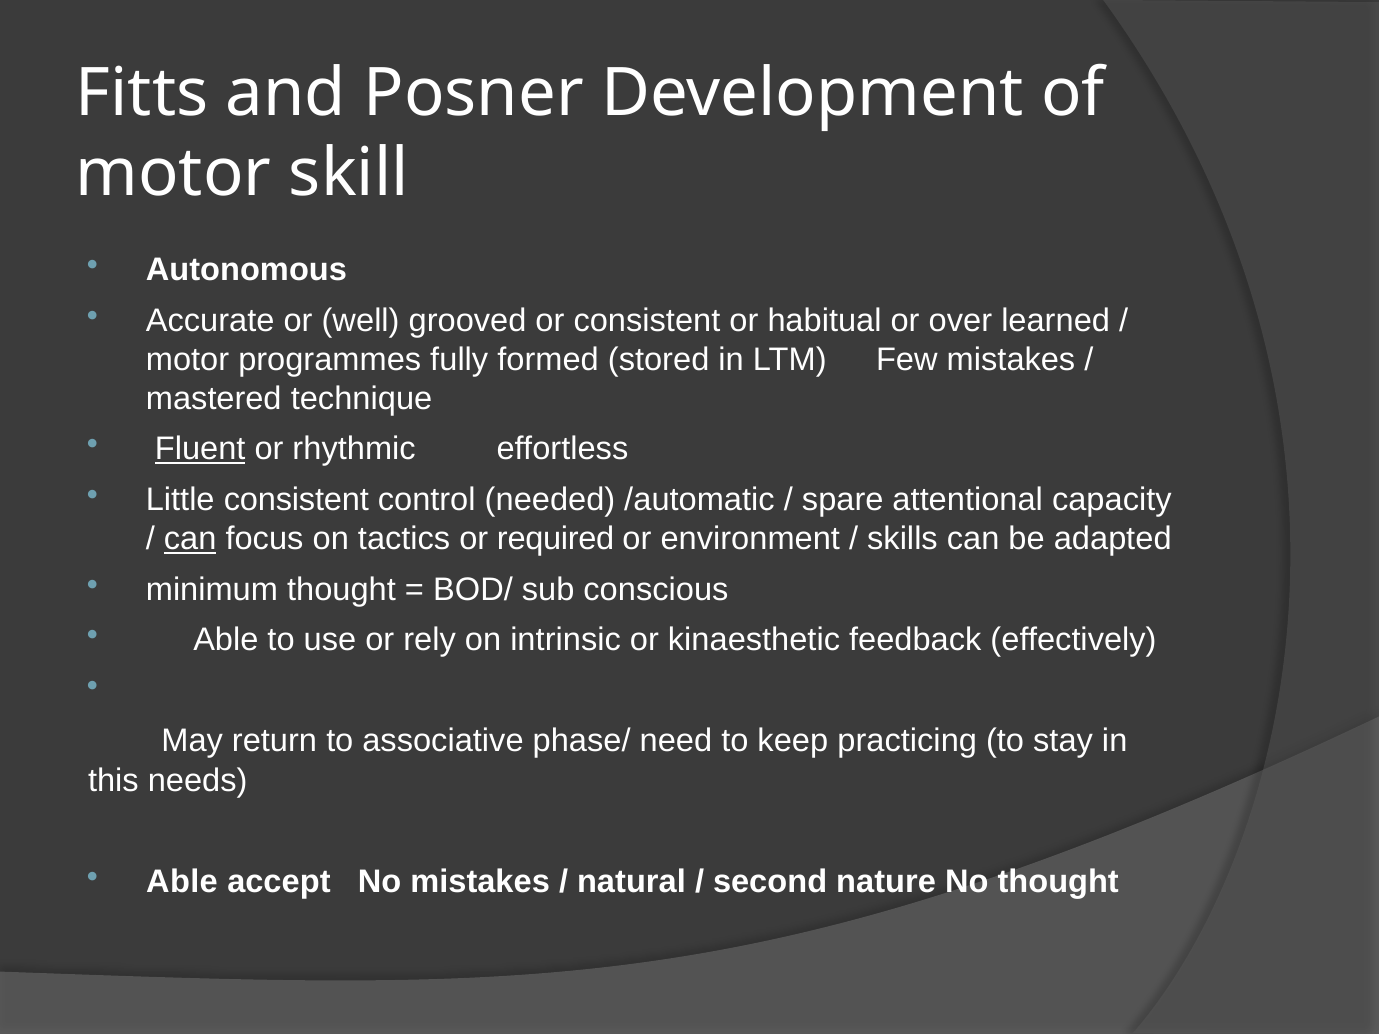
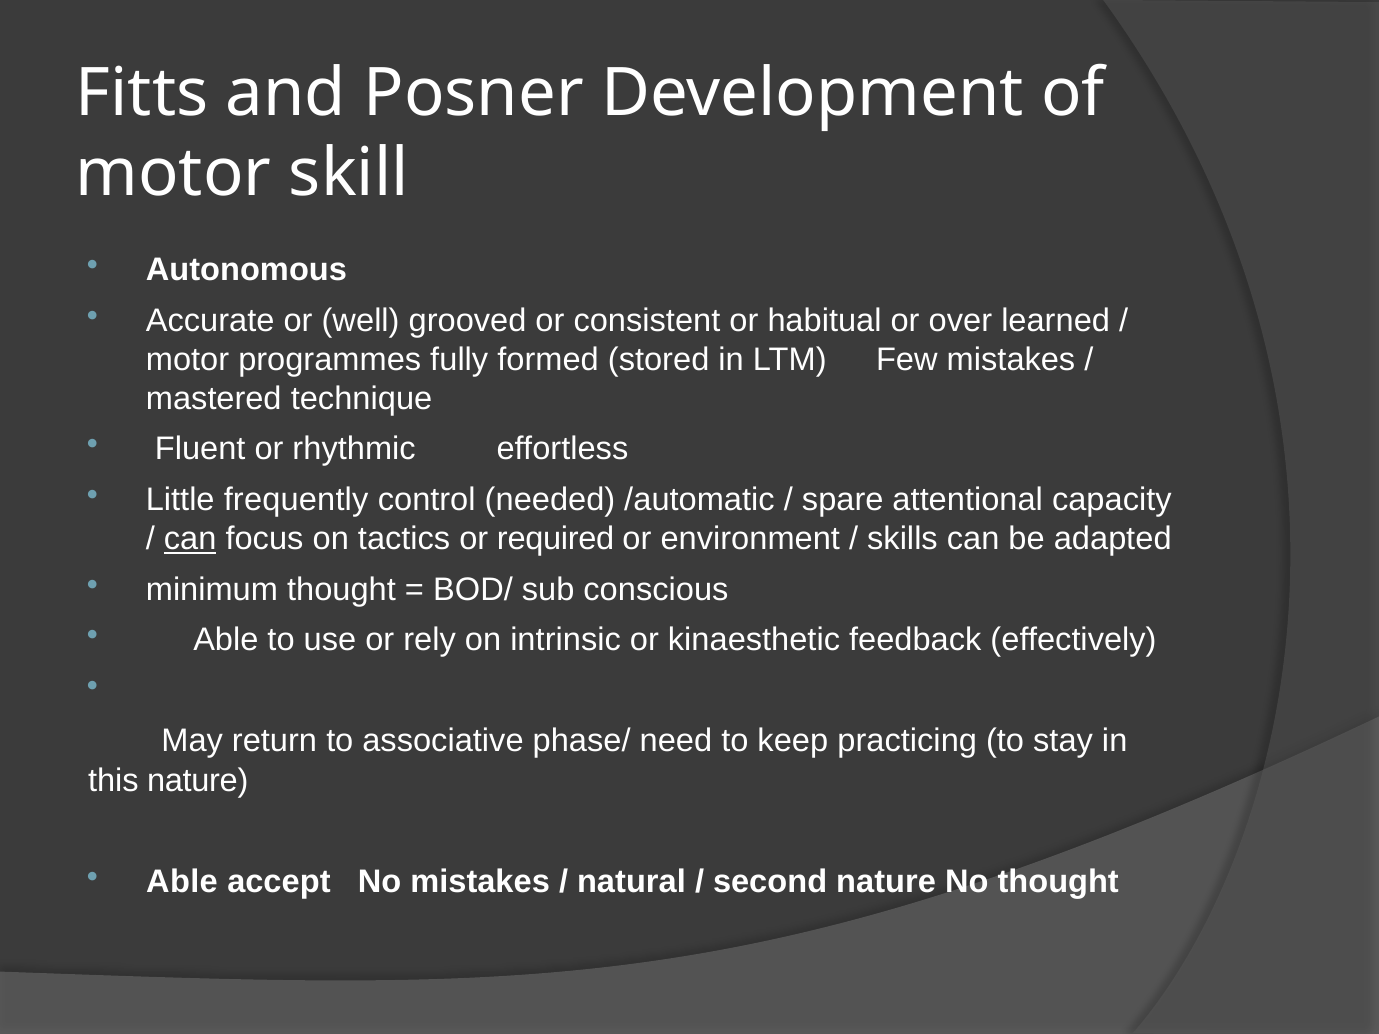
Fluent underline: present -> none
Little consistent: consistent -> frequently
this needs: needs -> nature
